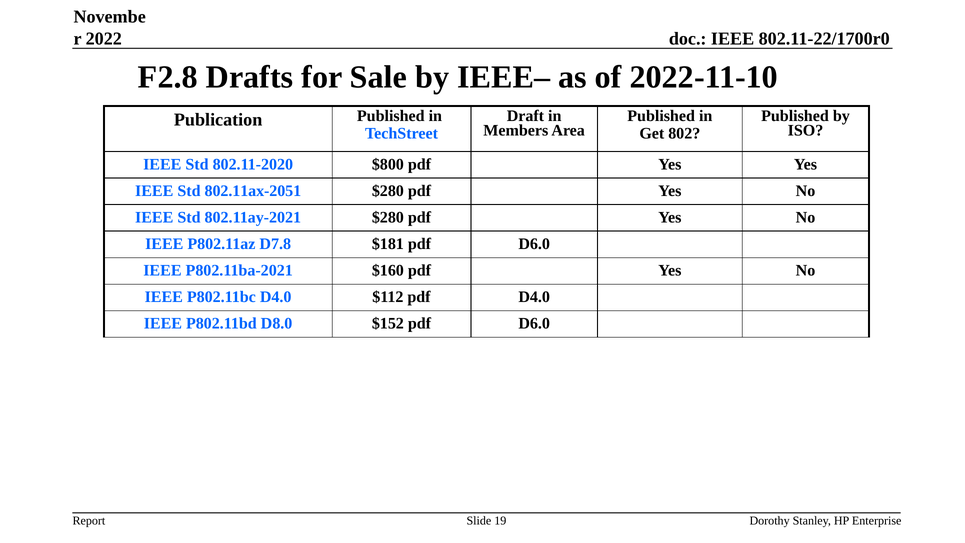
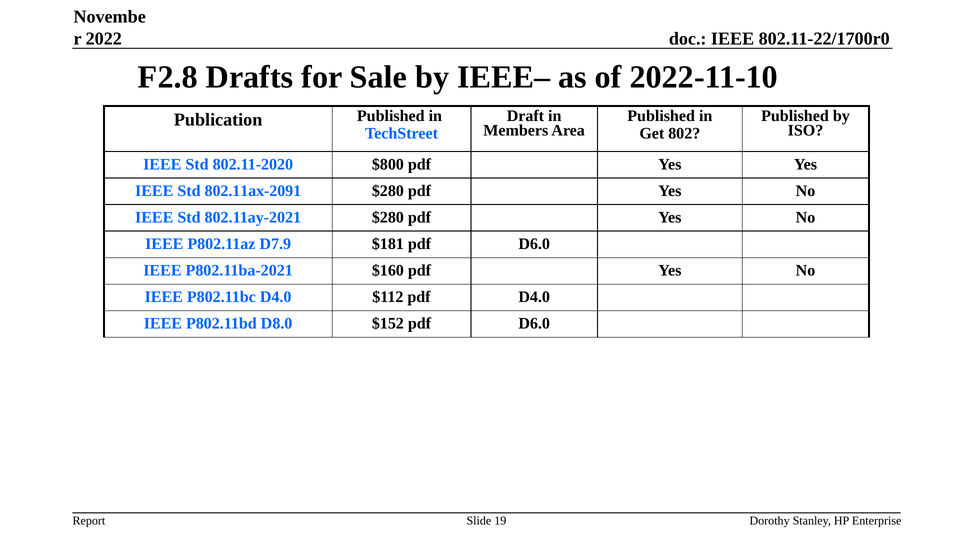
802.11ax-2051: 802.11ax-2051 -> 802.11ax-2091
D7.8: D7.8 -> D7.9
